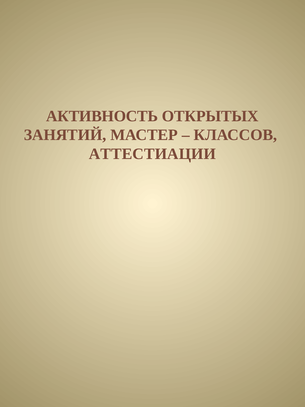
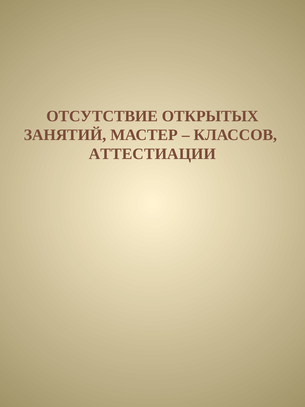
АКТИВНОСТЬ: АКТИВНОСТЬ -> ОТСУТСТВИЕ
